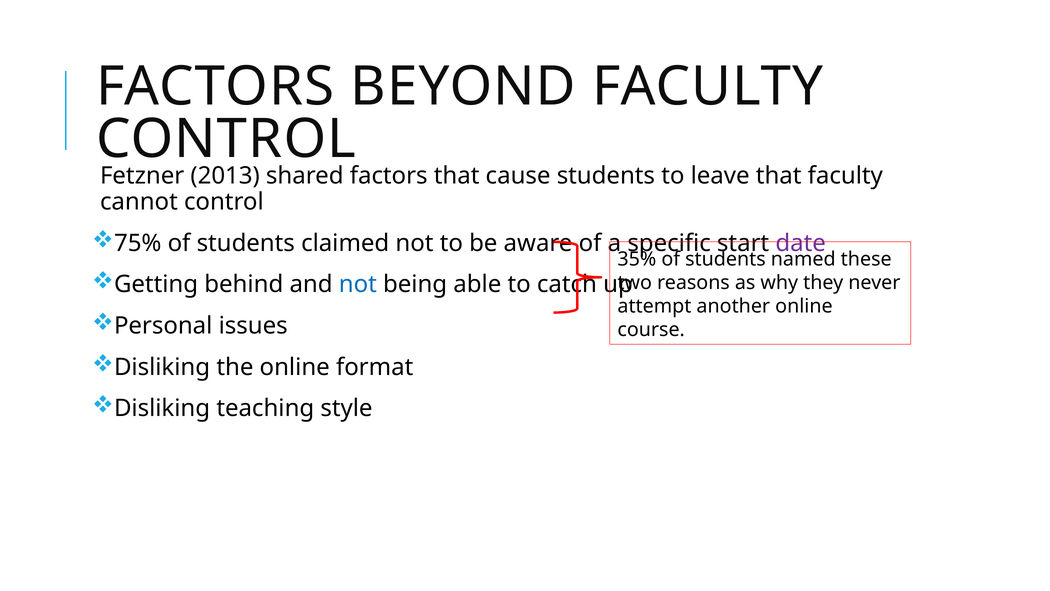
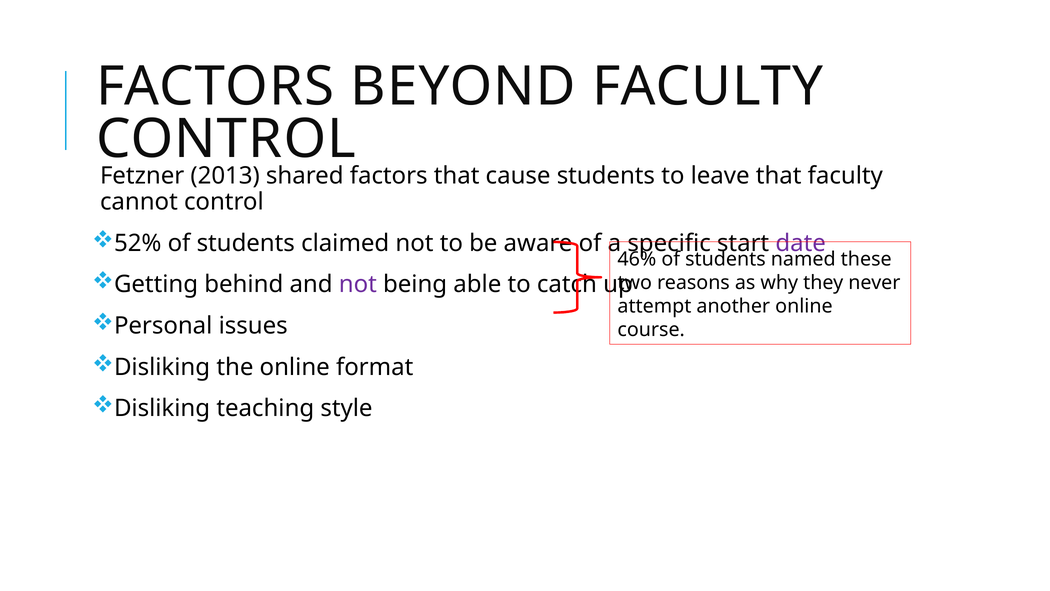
75%: 75% -> 52%
35%: 35% -> 46%
not at (358, 284) colour: blue -> purple
